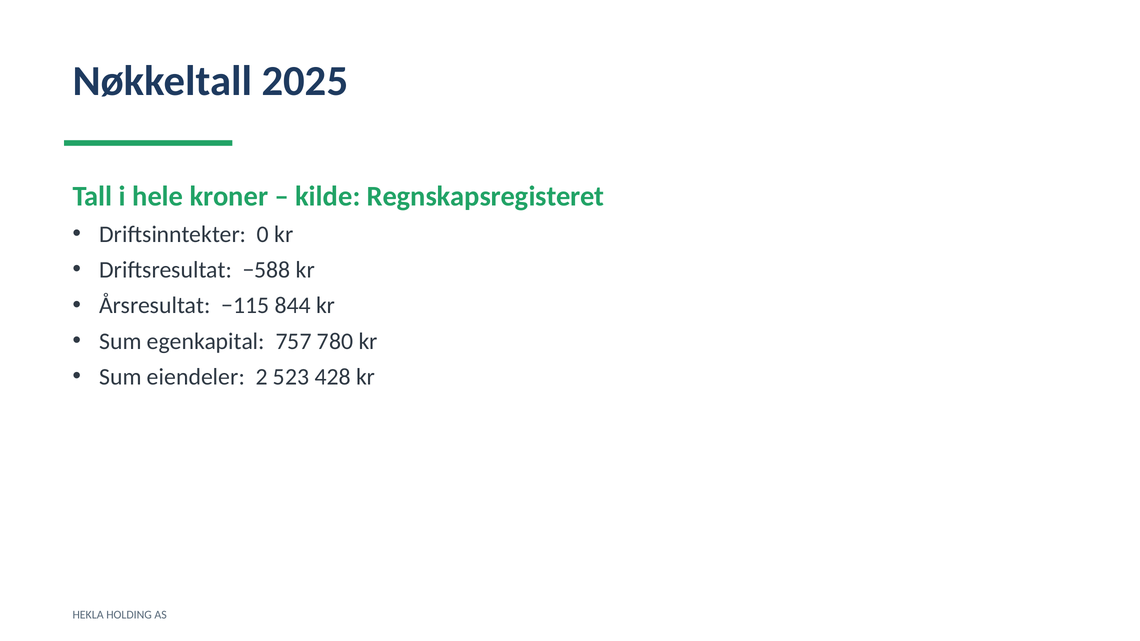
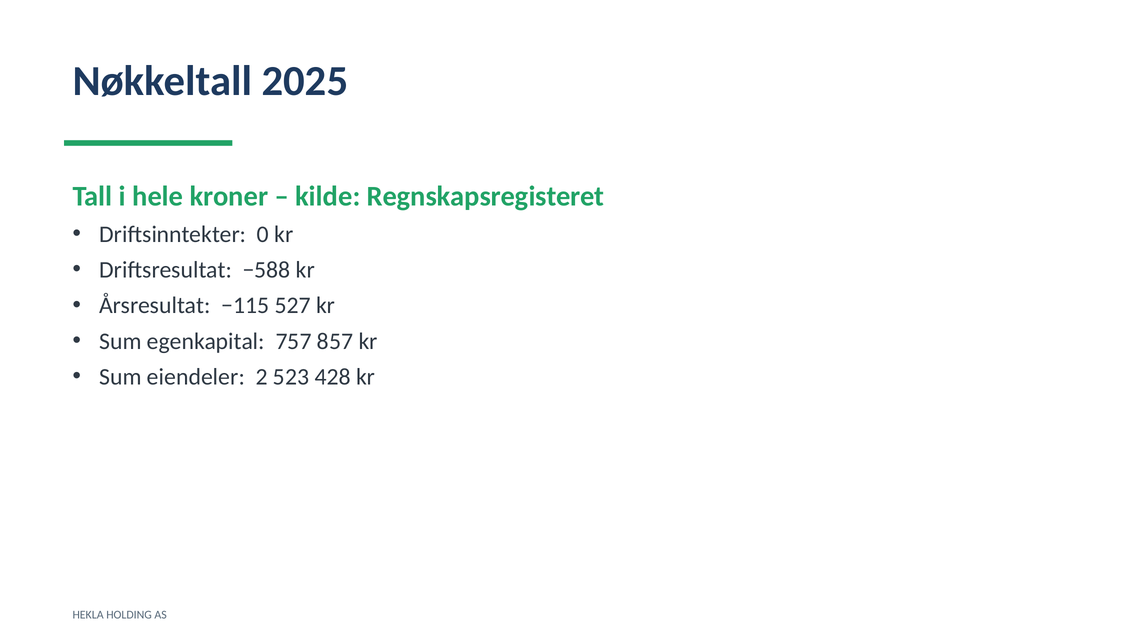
844: 844 -> 527
780: 780 -> 857
